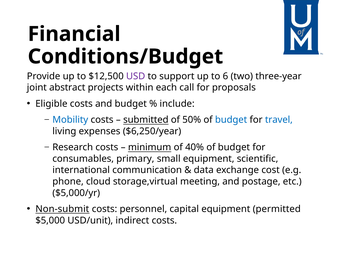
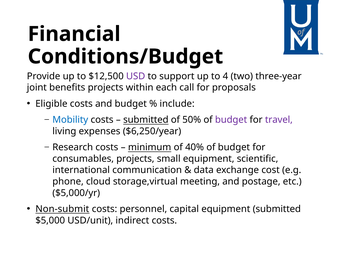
6: 6 -> 4
abstract: abstract -> benefits
budget at (231, 120) colour: blue -> purple
travel colour: blue -> purple
consumables primary: primary -> projects
equipment permitted: permitted -> submitted
